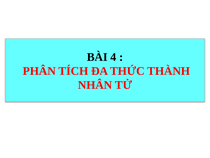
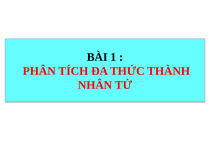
4: 4 -> 1
